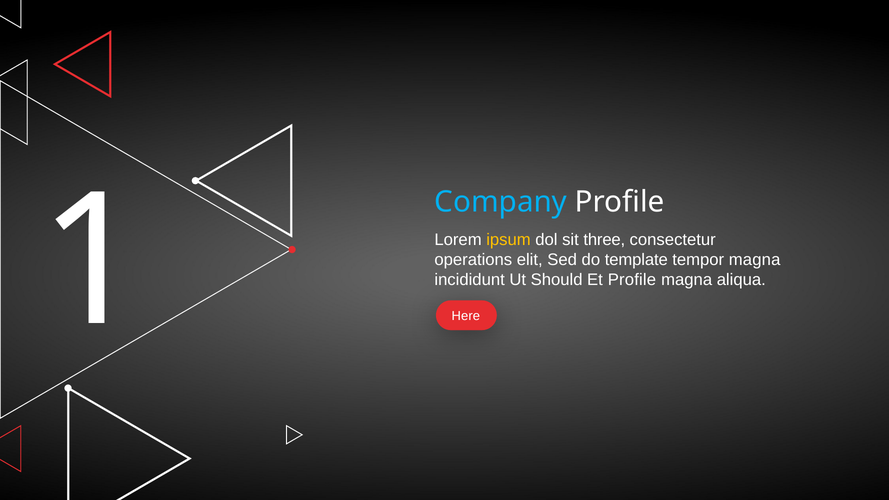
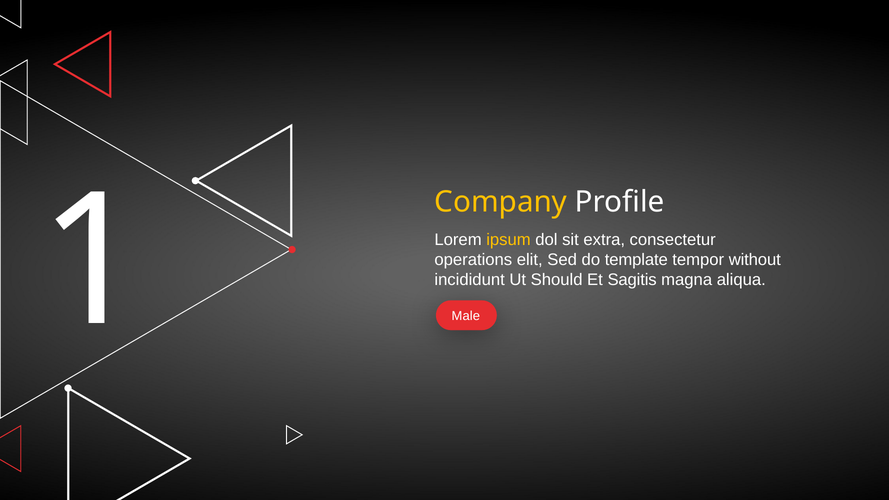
Company colour: light blue -> yellow
three: three -> extra
tempor magna: magna -> without
Et Profile: Profile -> Sagitis
Here: Here -> Male
